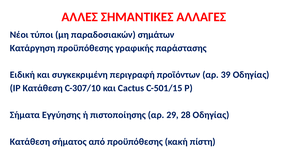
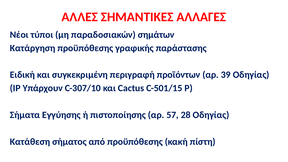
IP Κατάθεση: Κατάθεση -> Υπάρχουν
29: 29 -> 57
